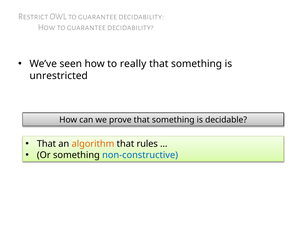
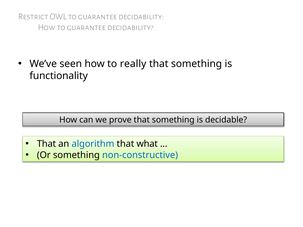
unrestricted: unrestricted -> functionality
algorithm colour: orange -> blue
rules: rules -> what
